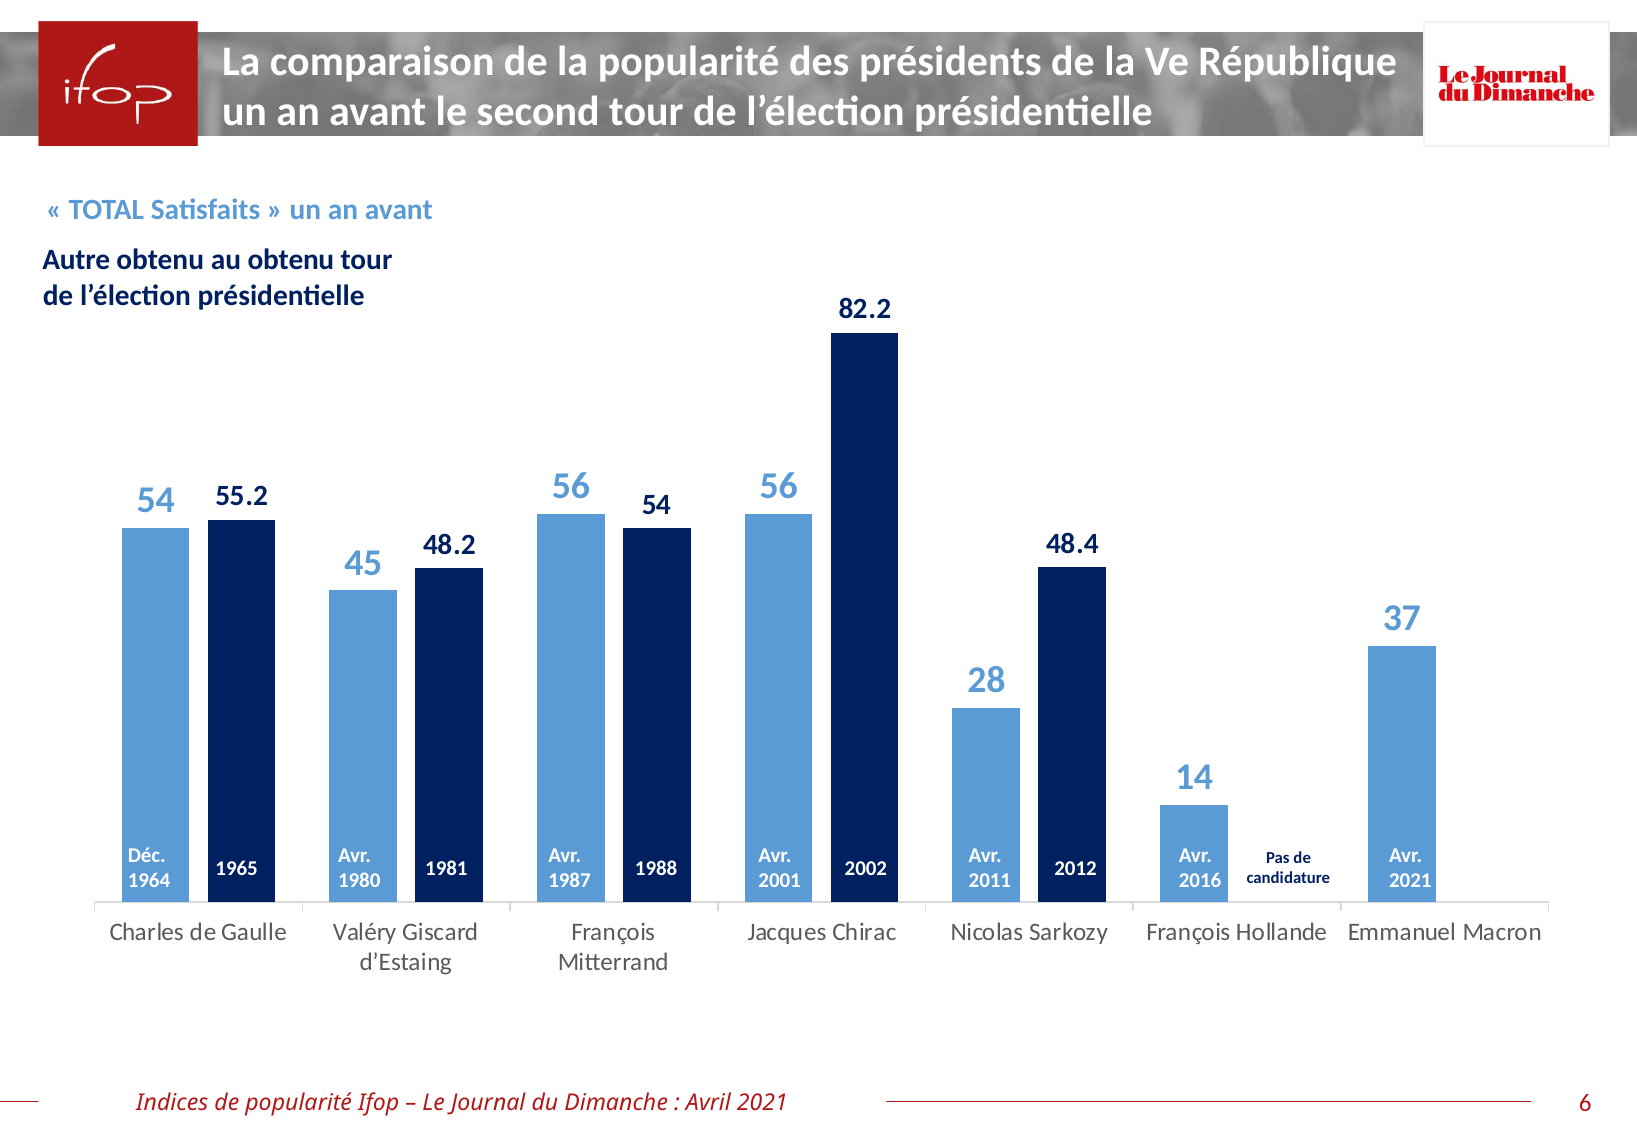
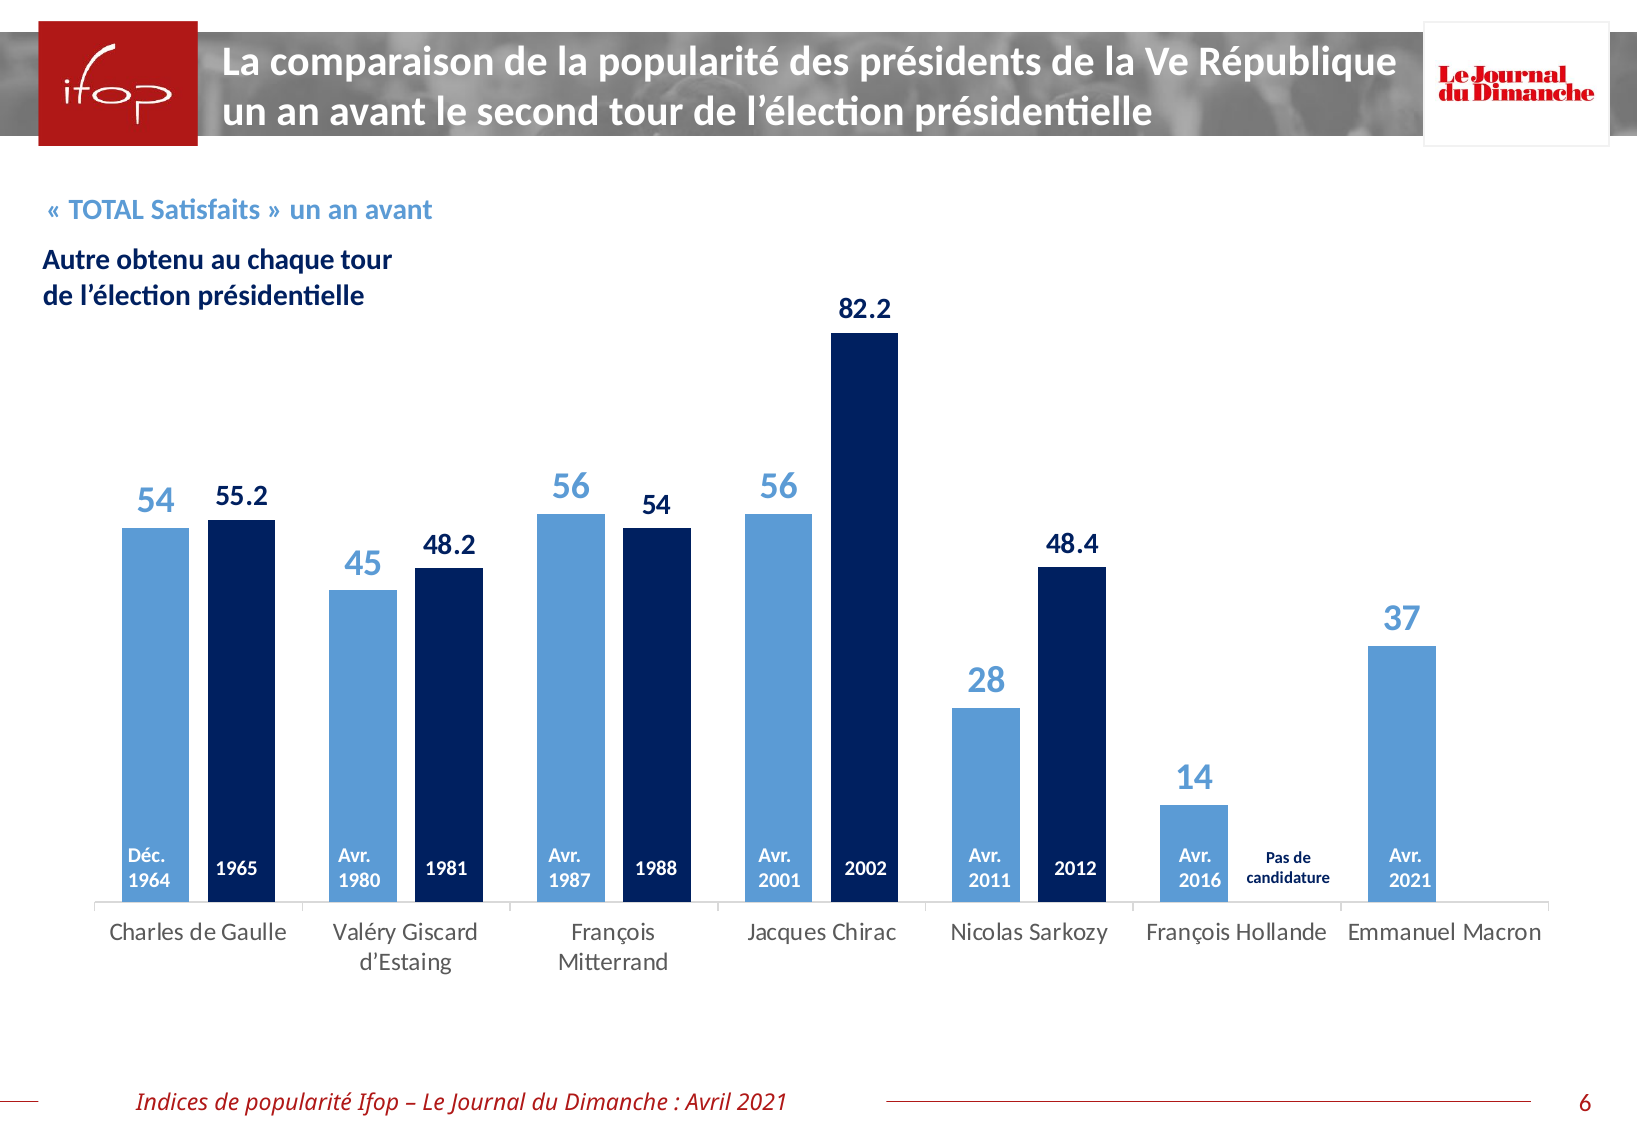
au obtenu: obtenu -> chaque
